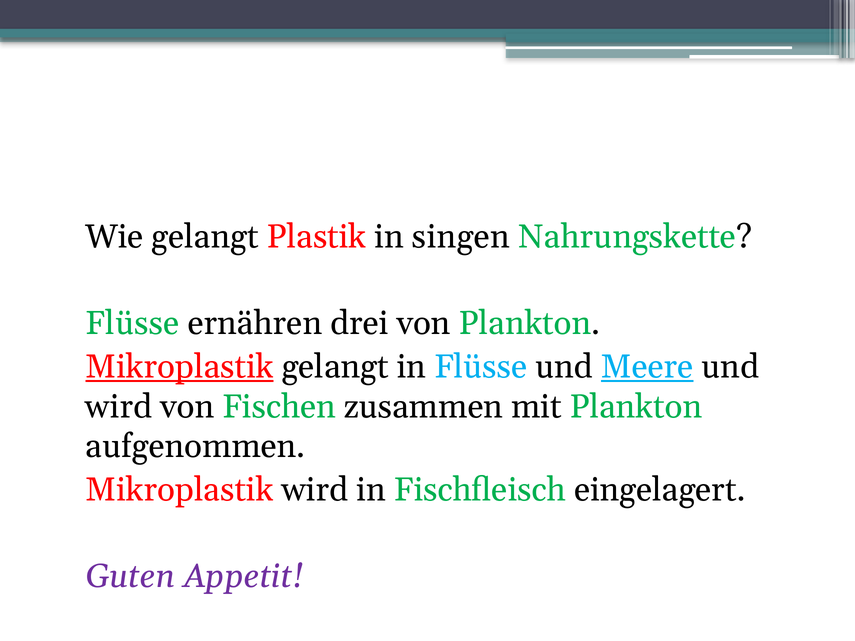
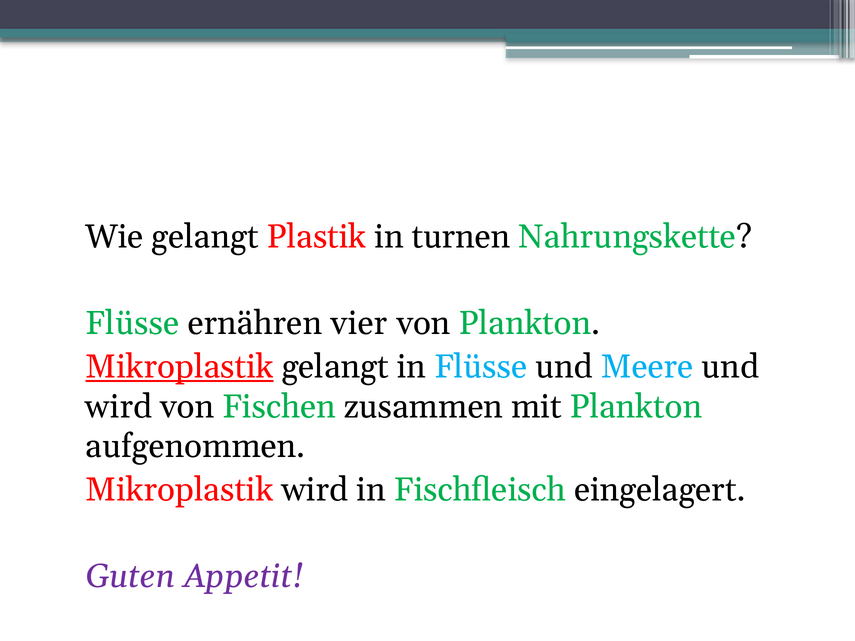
singen: singen -> turnen
drei: drei -> vier
Meere underline: present -> none
